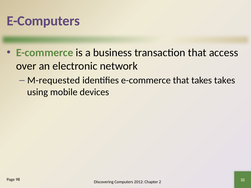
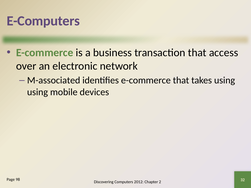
M-requested: M-requested -> M-associated
takes takes: takes -> using
